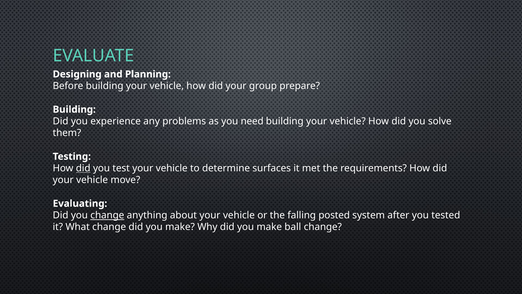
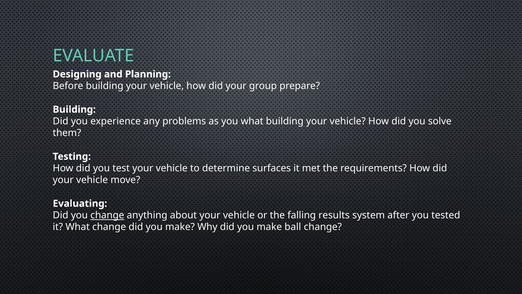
you need: need -> what
did at (83, 168) underline: present -> none
posted: posted -> results
